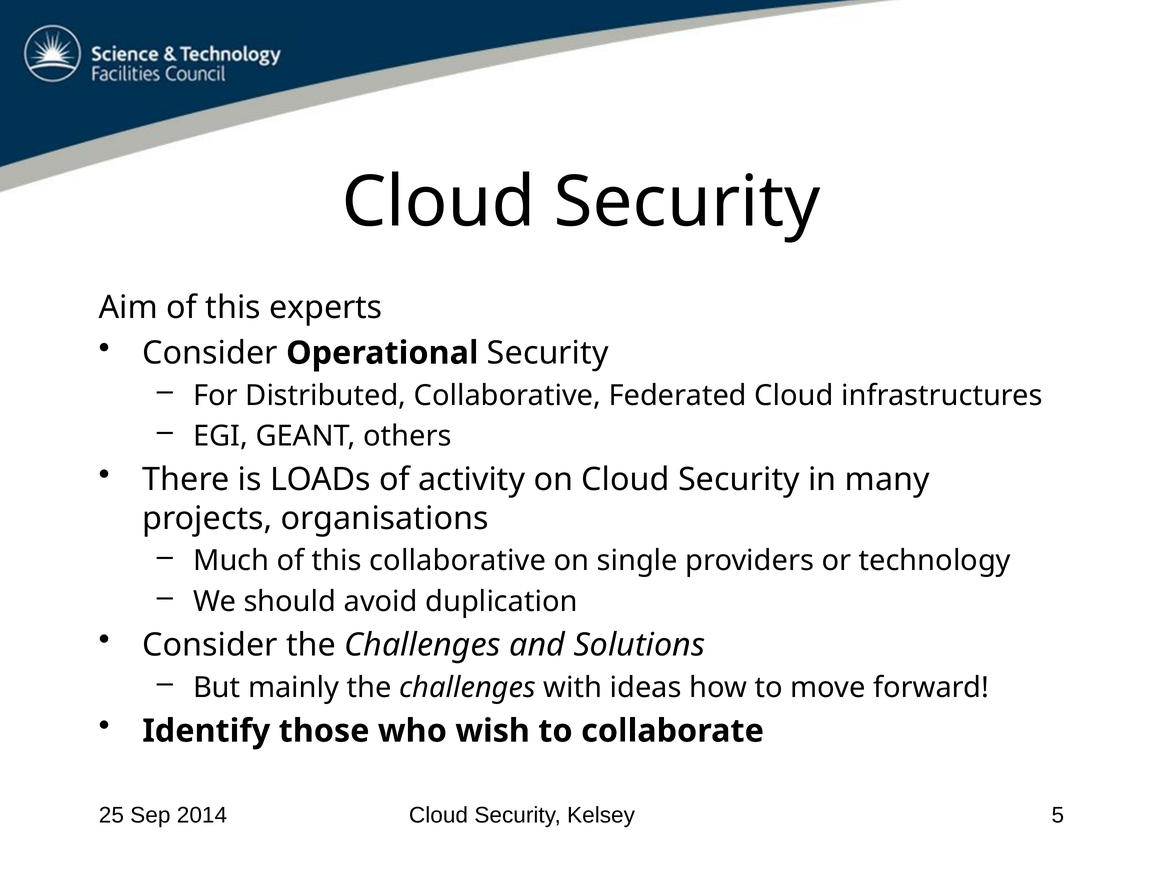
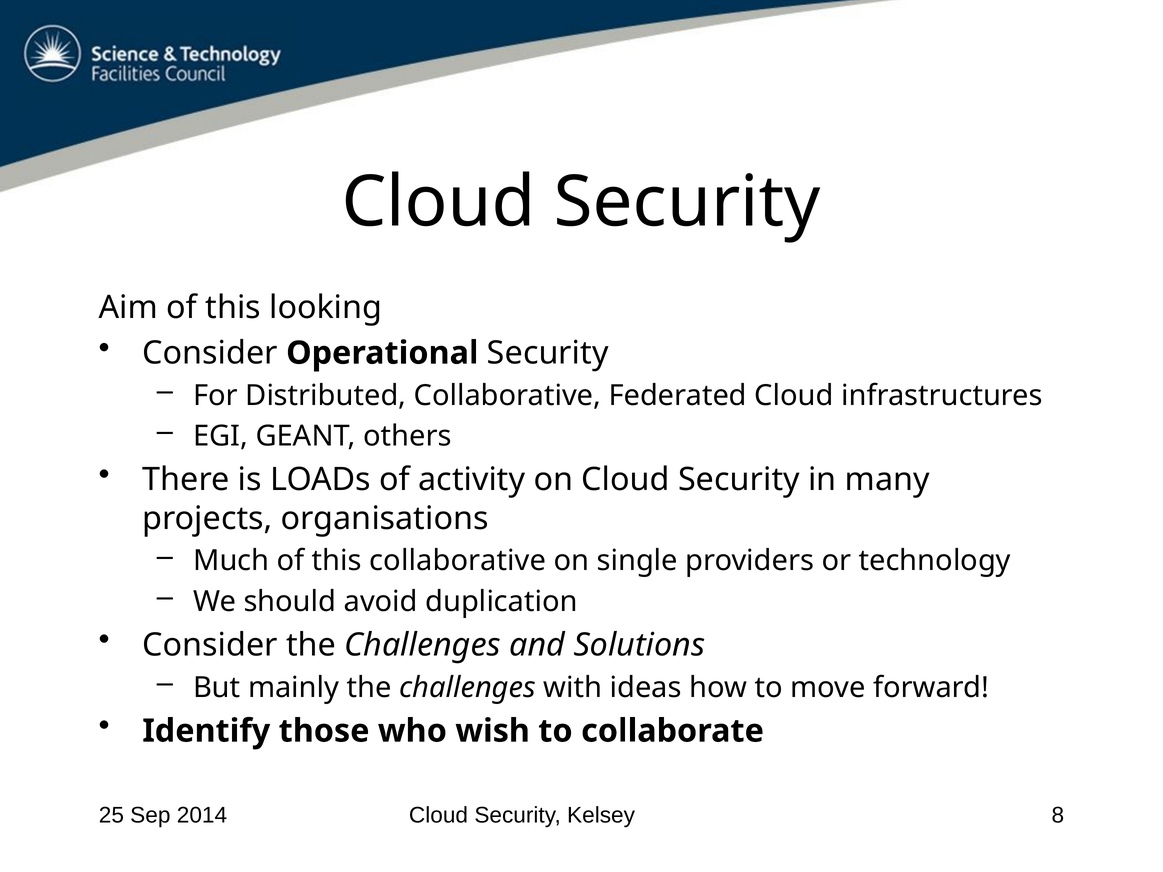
experts: experts -> looking
5: 5 -> 8
